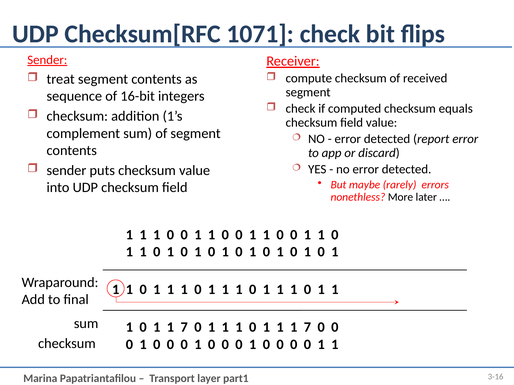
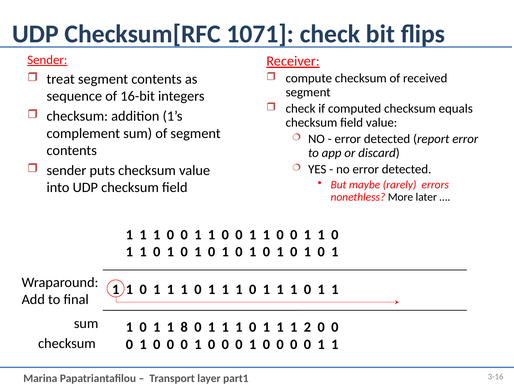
0 1 1 7: 7 -> 8
1 1 1 7: 7 -> 2
